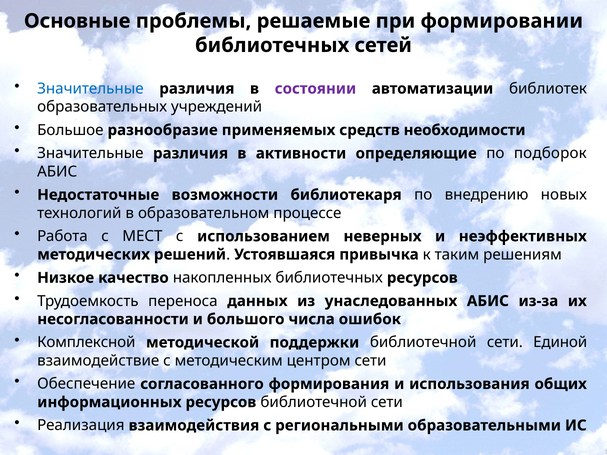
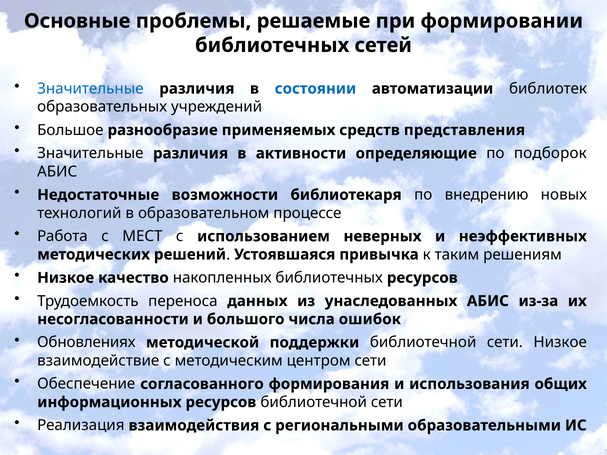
состоянии colour: purple -> blue
необходимости: необходимости -> представления
Комплексной: Комплексной -> Обновлениях
сети Единой: Единой -> Низкое
